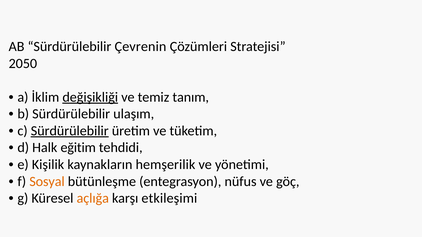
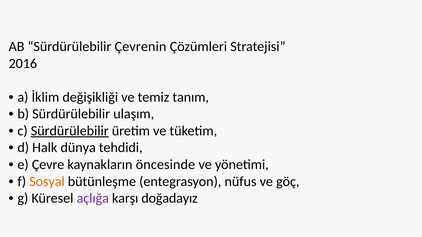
2050: 2050 -> 2016
değişikliği underline: present -> none
eğitim: eğitim -> dünya
Kişilik: Kişilik -> Çevre
hemşerilik: hemşerilik -> öncesinde
açlığa colour: orange -> purple
etkileşimi: etkileşimi -> doğadayız
